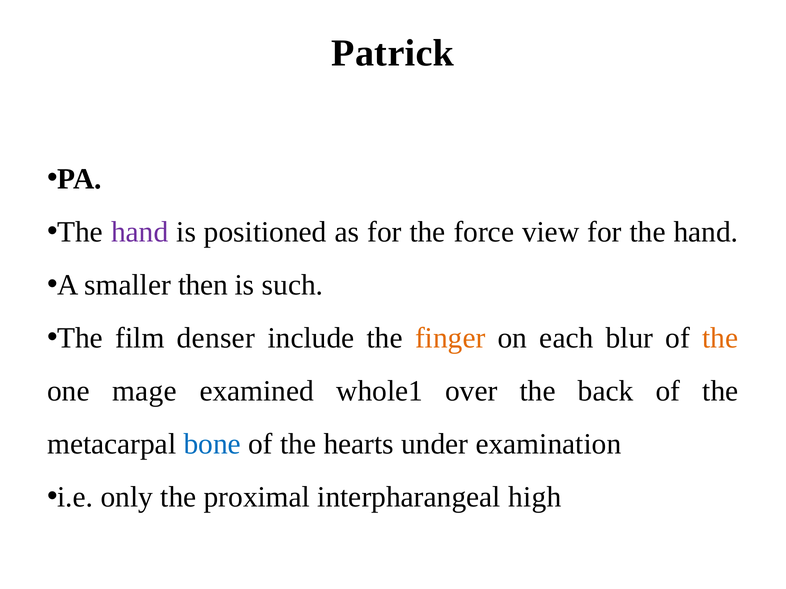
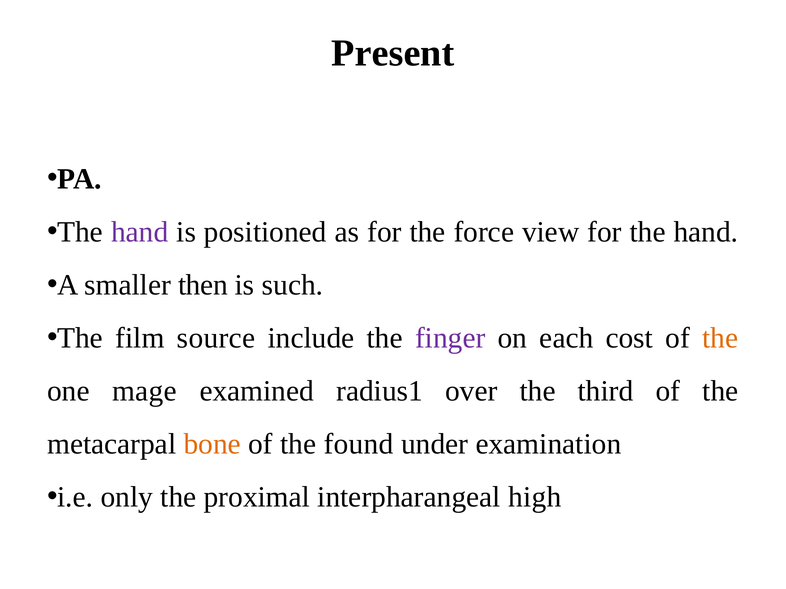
Patrick: Patrick -> Present
denser: denser -> source
finger colour: orange -> purple
blur: blur -> cost
whole1: whole1 -> radius1
back: back -> third
bone colour: blue -> orange
hearts: hearts -> found
